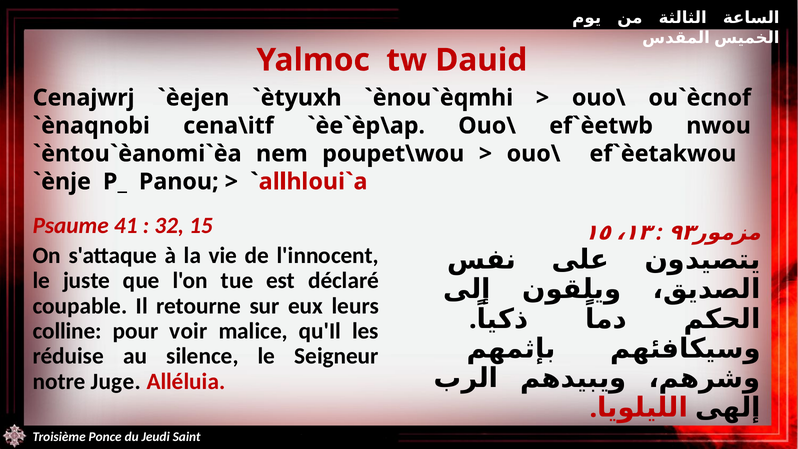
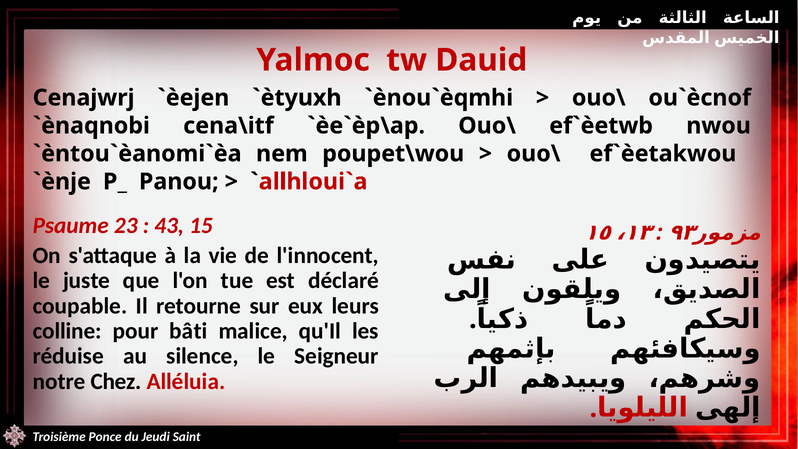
41: 41 -> 23
32: 32 -> 43
voir: voir -> bâti
Juge: Juge -> Chez
